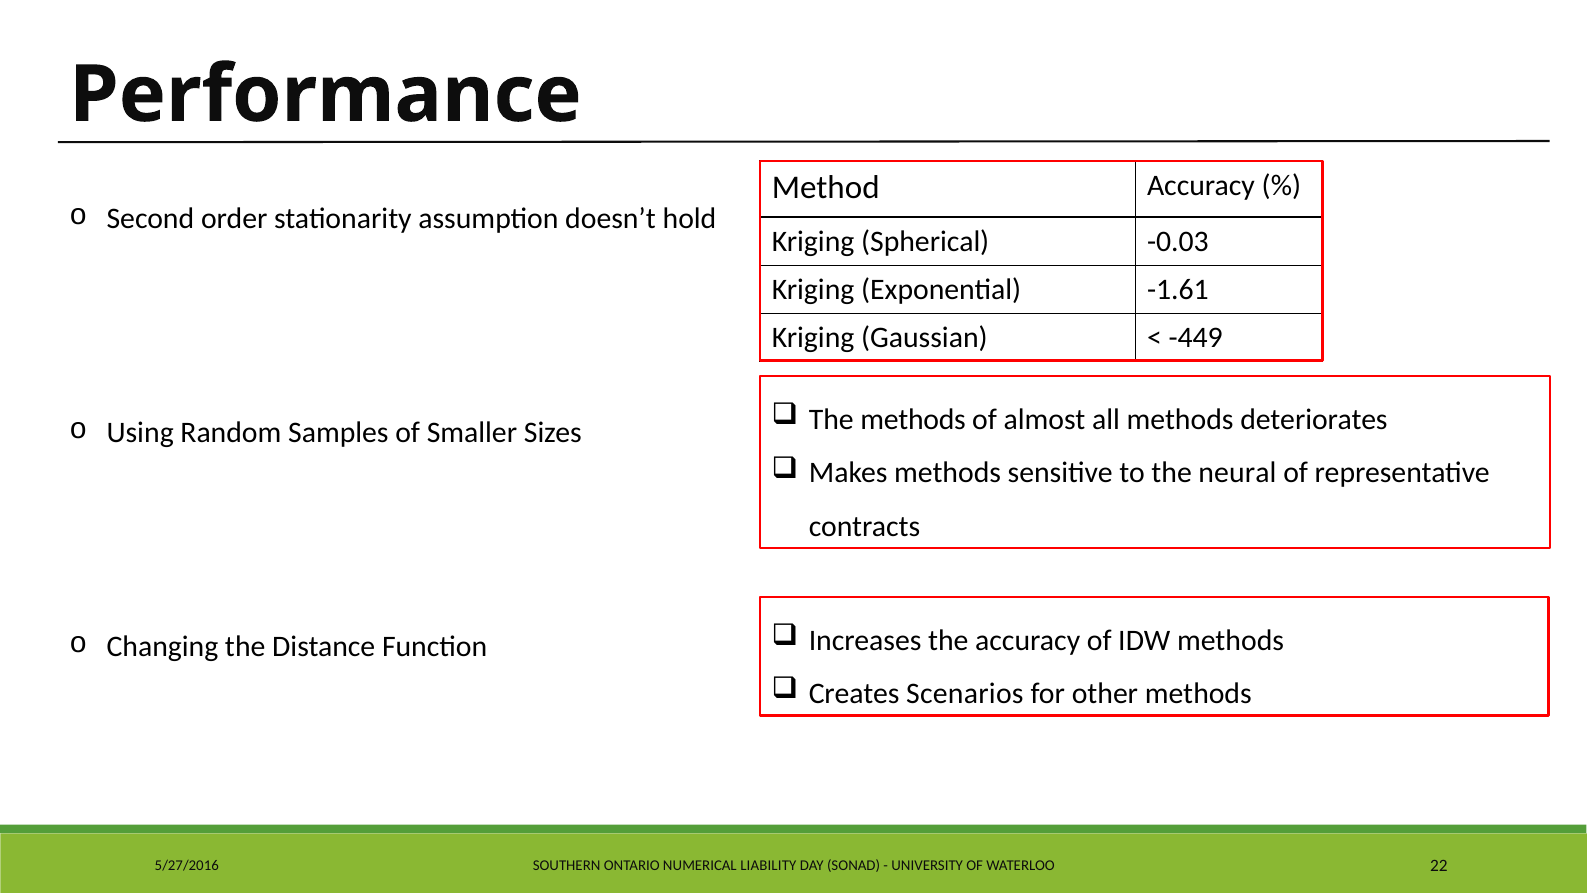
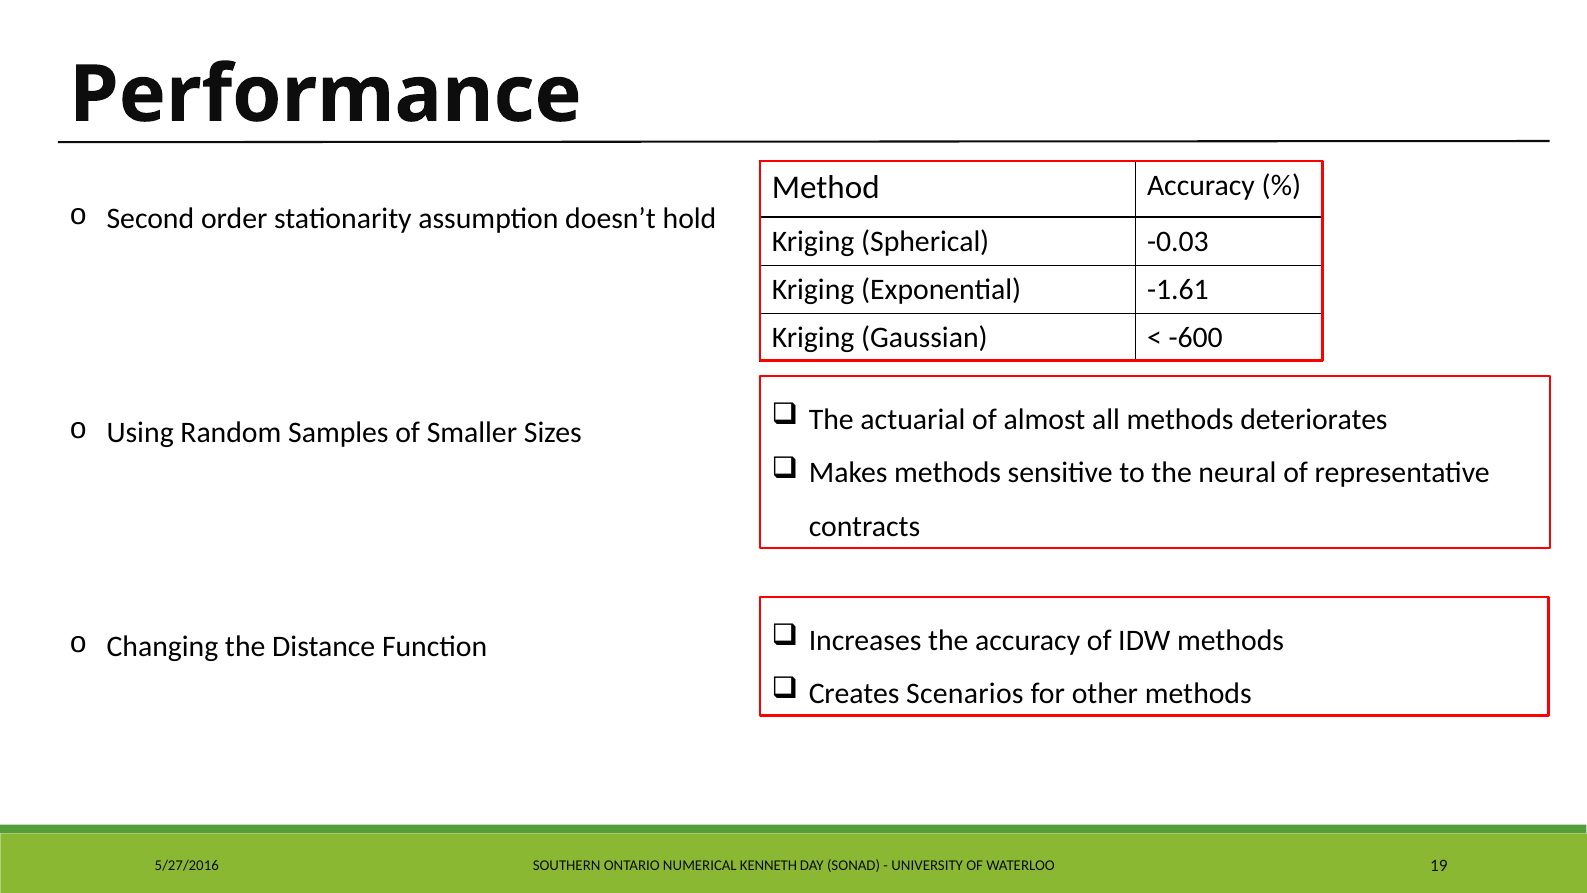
-449: -449 -> -600
The methods: methods -> actuarial
LIABILITY: LIABILITY -> KENNETH
22: 22 -> 19
